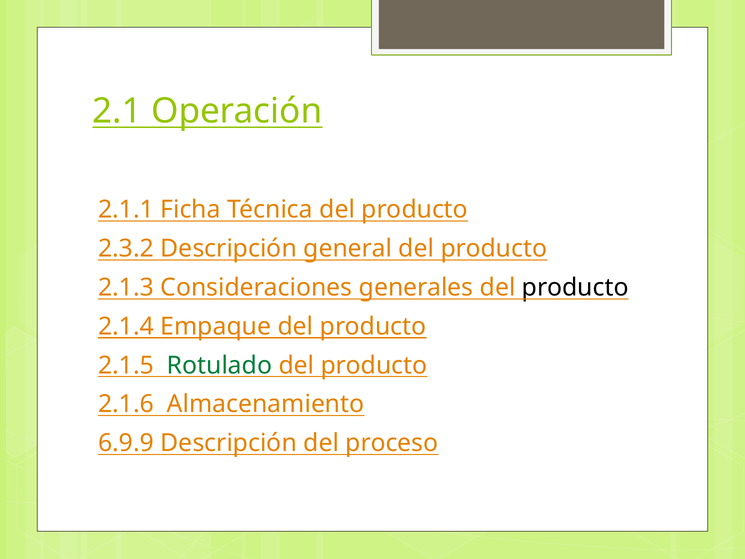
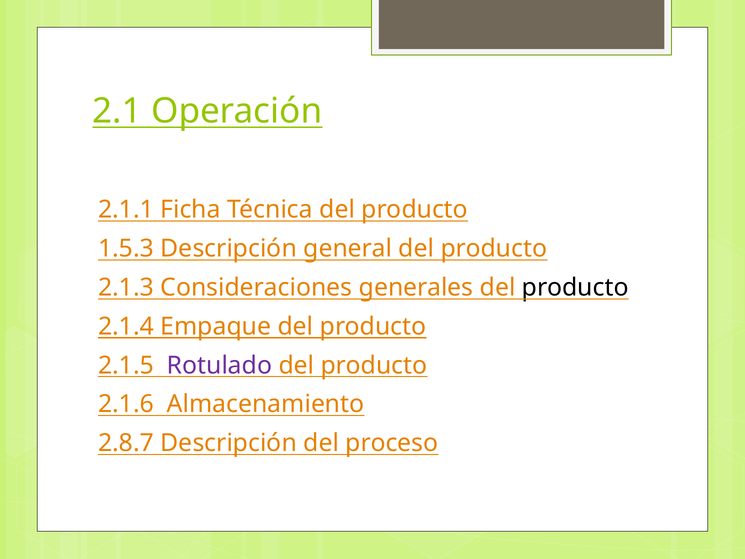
2.3.2: 2.3.2 -> 1.5.3
Rotulado colour: green -> purple
6.9.9: 6.9.9 -> 2.8.7
